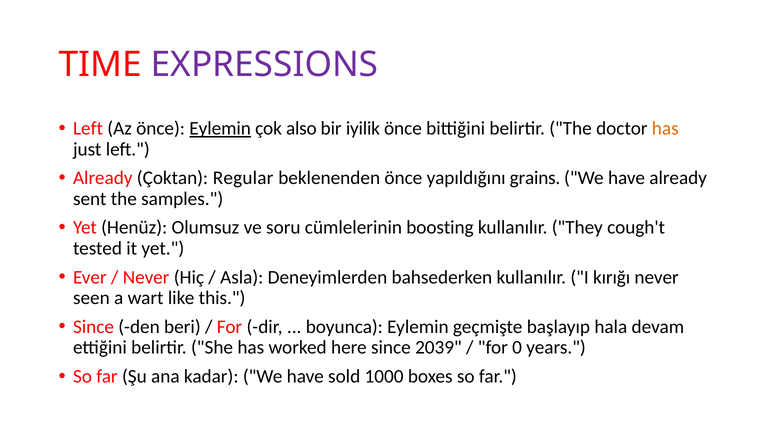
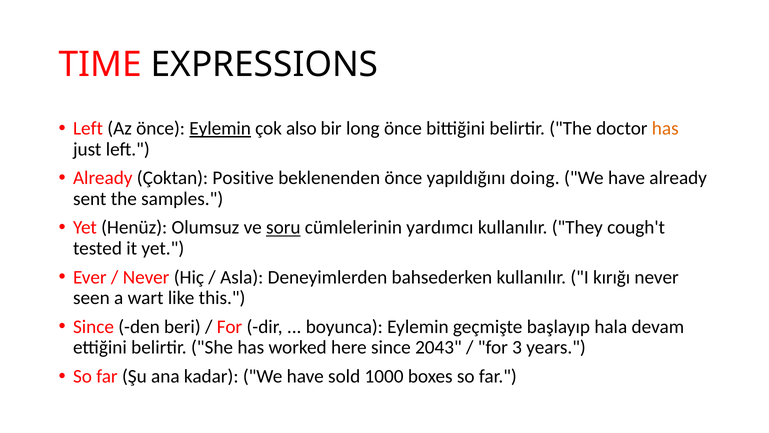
EXPRESSIONS colour: purple -> black
iyilik: iyilik -> long
Regular: Regular -> Positive
grains: grains -> doing
soru underline: none -> present
boosting: boosting -> yardımcı
2039: 2039 -> 2043
0: 0 -> 3
